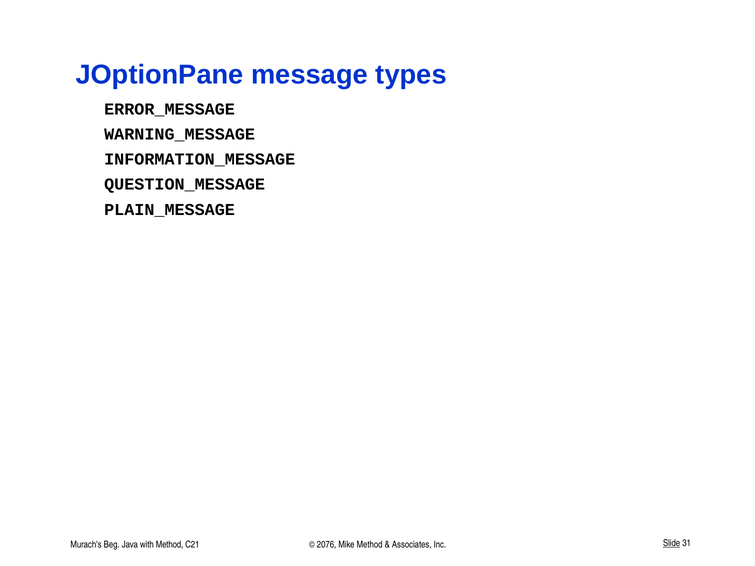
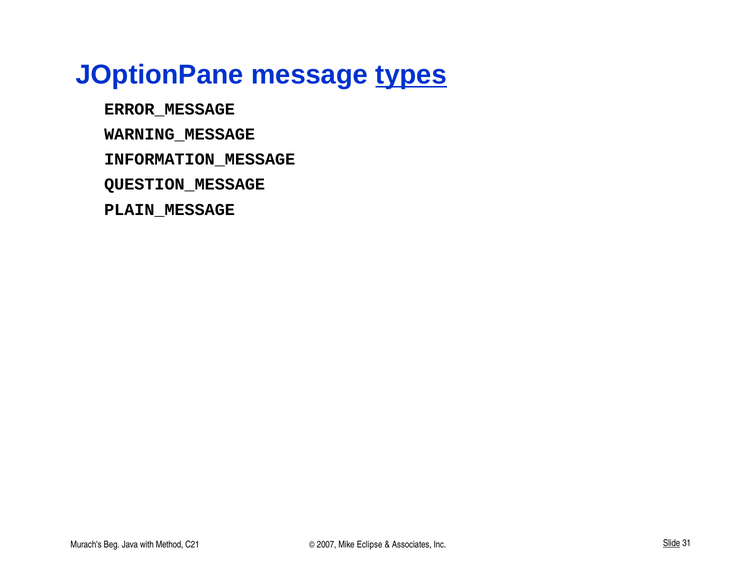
types underline: none -> present
2076: 2076 -> 2007
Mike Method: Method -> Eclipse
